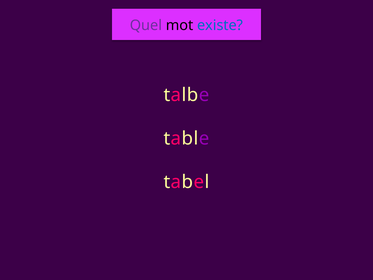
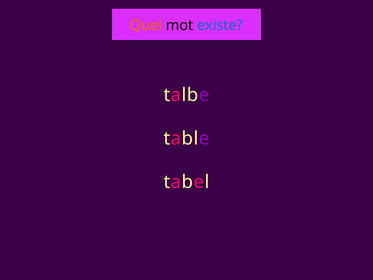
Quel colour: purple -> orange
